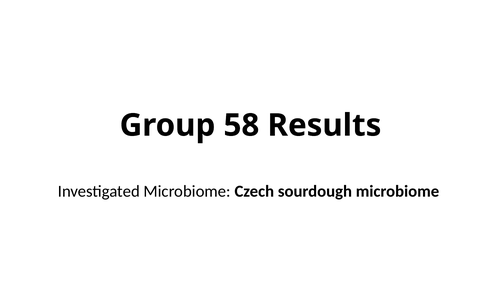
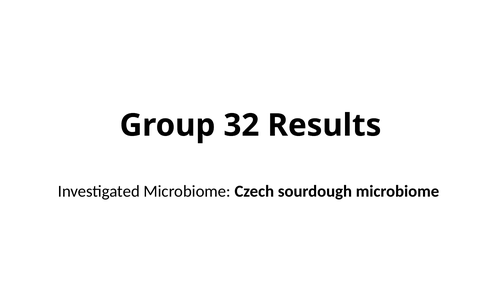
58: 58 -> 32
